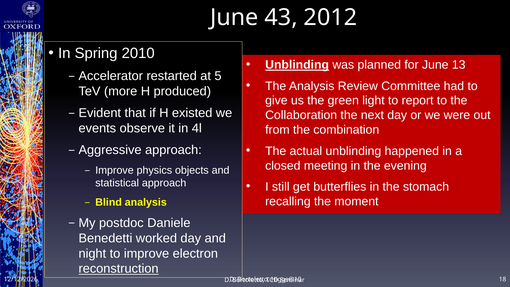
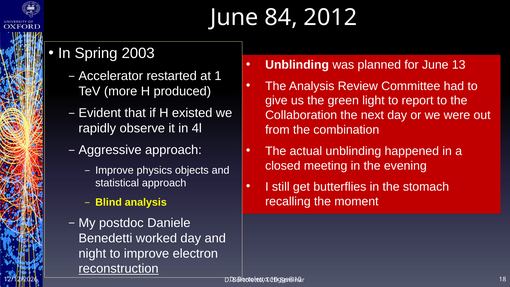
43: 43 -> 84
2010: 2010 -> 2003
Unblinding at (297, 65) underline: present -> none
5: 5 -> 1
events: events -> rapidly
